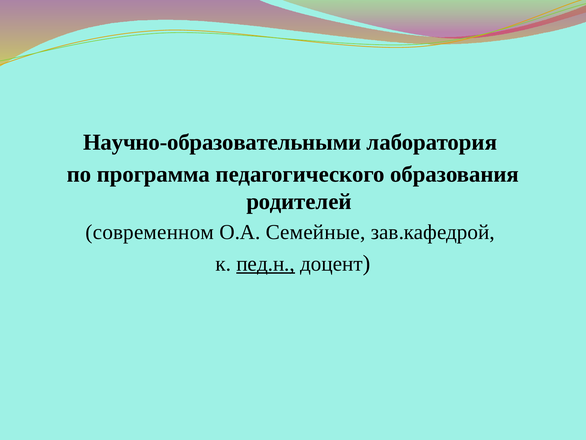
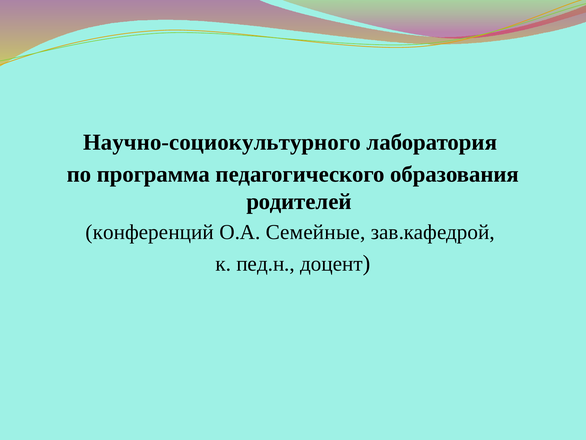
Научно-образовательными: Научно-образовательными -> Научно-социокультурного
современном: современном -> конференций
пед.н underline: present -> none
